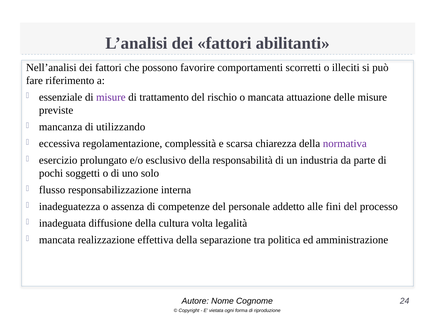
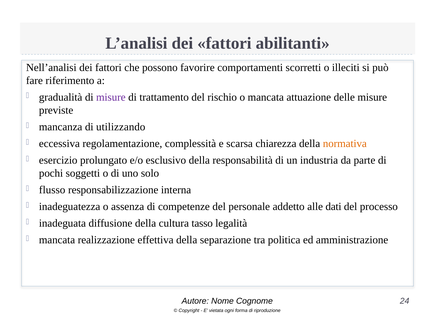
essenziale: essenziale -> gradualità
normativa colour: purple -> orange
fini: fini -> dati
volta: volta -> tasso
